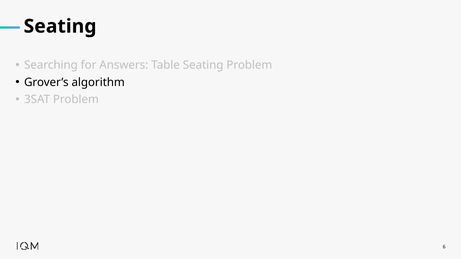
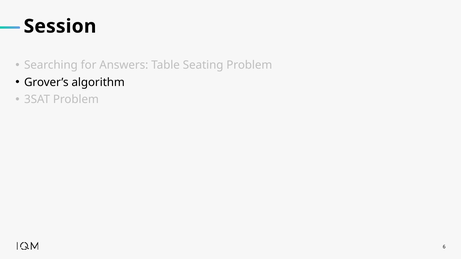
Seating at (60, 26): Seating -> Session
